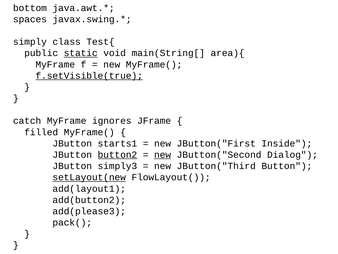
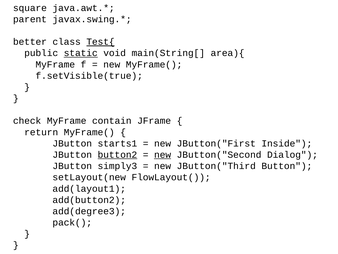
bottom: bottom -> square
spaces: spaces -> parent
simply: simply -> better
Test{ underline: none -> present
f.setVisible(true underline: present -> none
catch: catch -> check
ignores: ignores -> contain
filled: filled -> return
setLayout(new underline: present -> none
add(please3: add(please3 -> add(degree3
